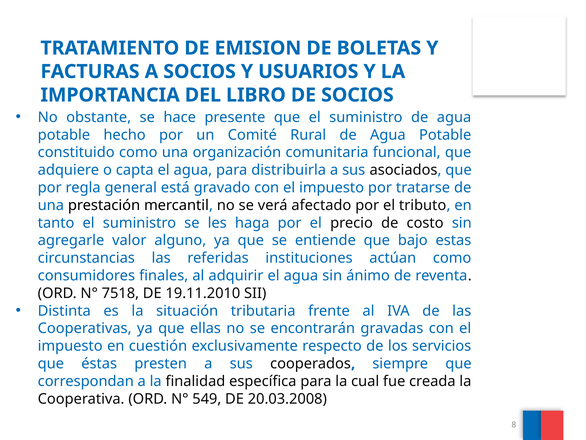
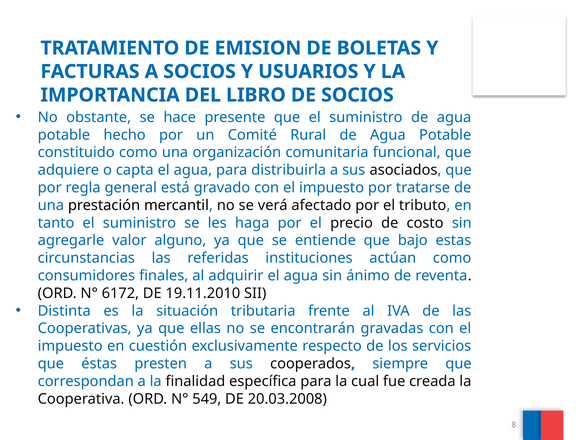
7518: 7518 -> 6172
